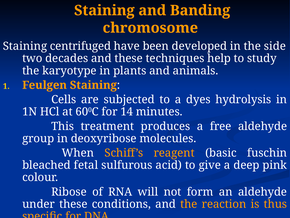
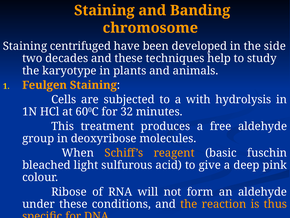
dyes: dyes -> with
14: 14 -> 32
fetal: fetal -> light
